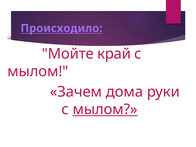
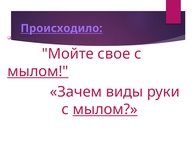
край: край -> свое
мылом at (38, 71) underline: none -> present
дома: дома -> виды
